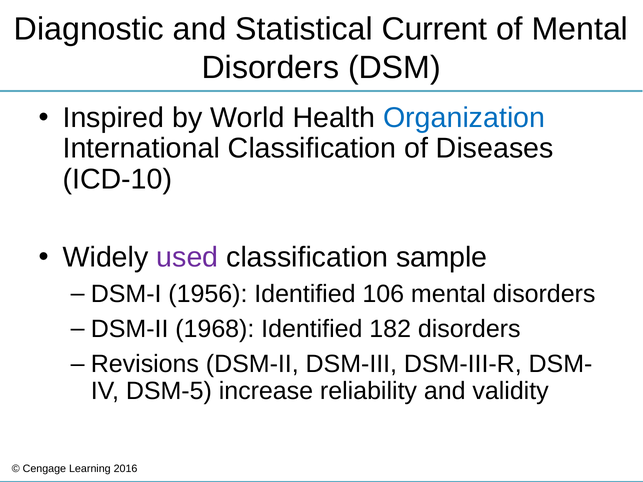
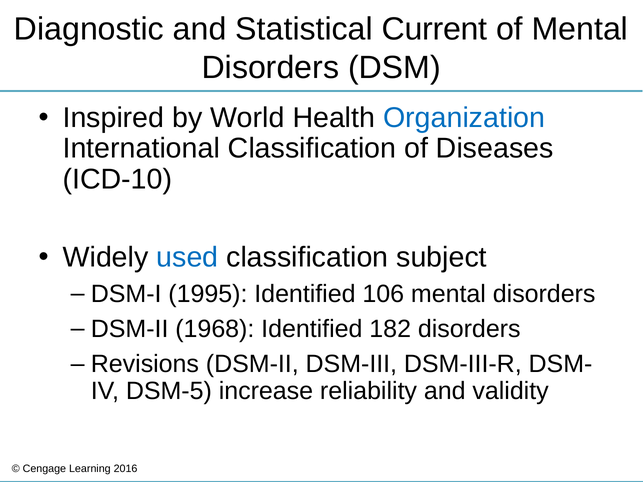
used colour: purple -> blue
sample: sample -> subject
1956: 1956 -> 1995
